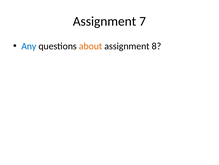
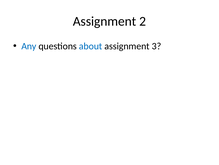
7: 7 -> 2
about colour: orange -> blue
8: 8 -> 3
